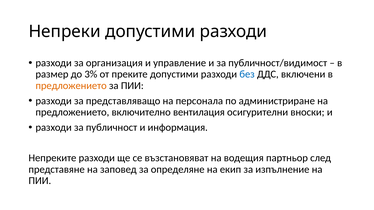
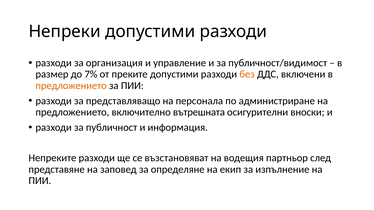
3%: 3% -> 7%
без colour: blue -> orange
вентилация: вентилация -> вътрешната
